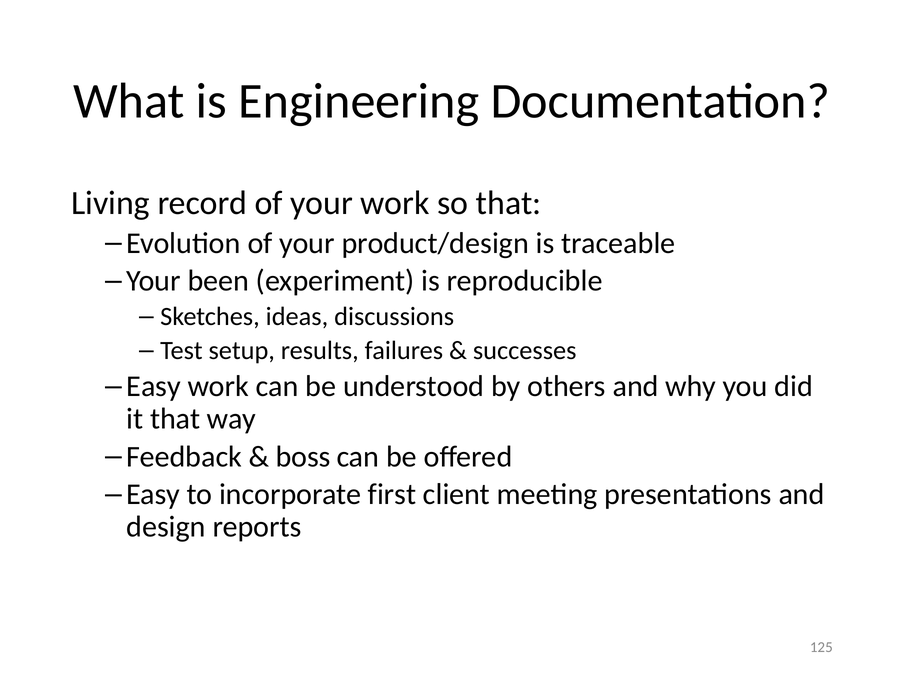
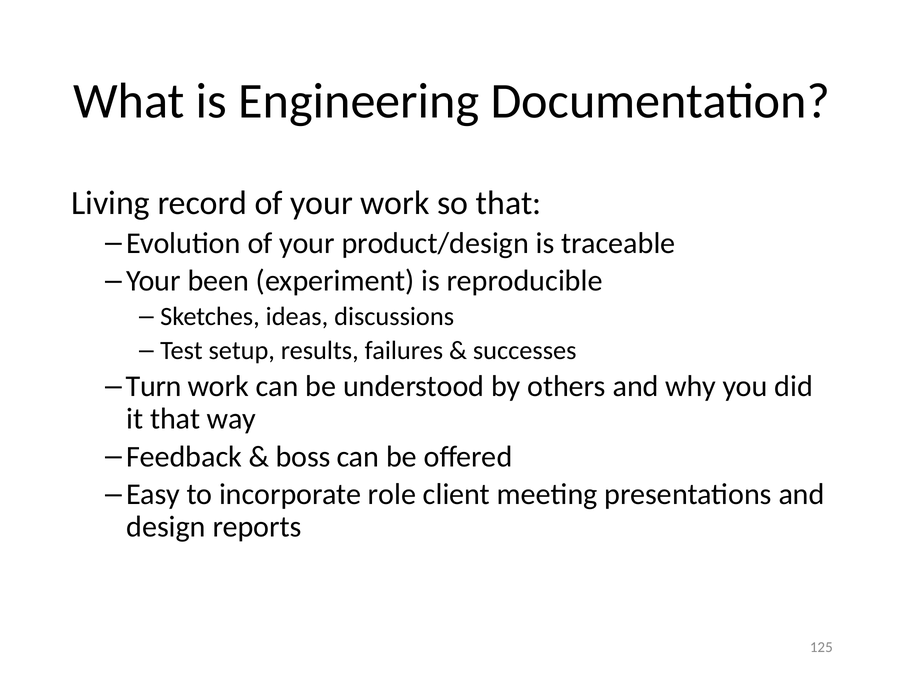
Easy at (154, 386): Easy -> Turn
first: first -> role
